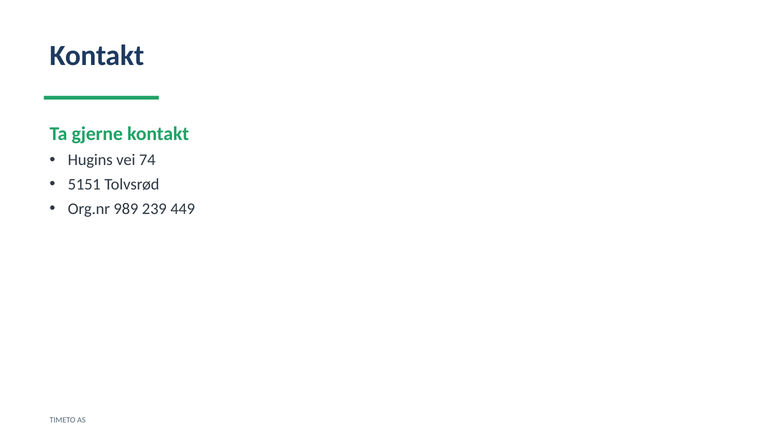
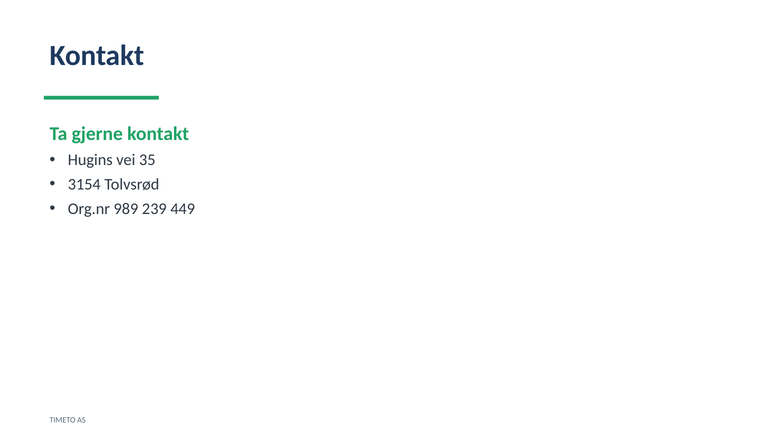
74: 74 -> 35
5151: 5151 -> 3154
